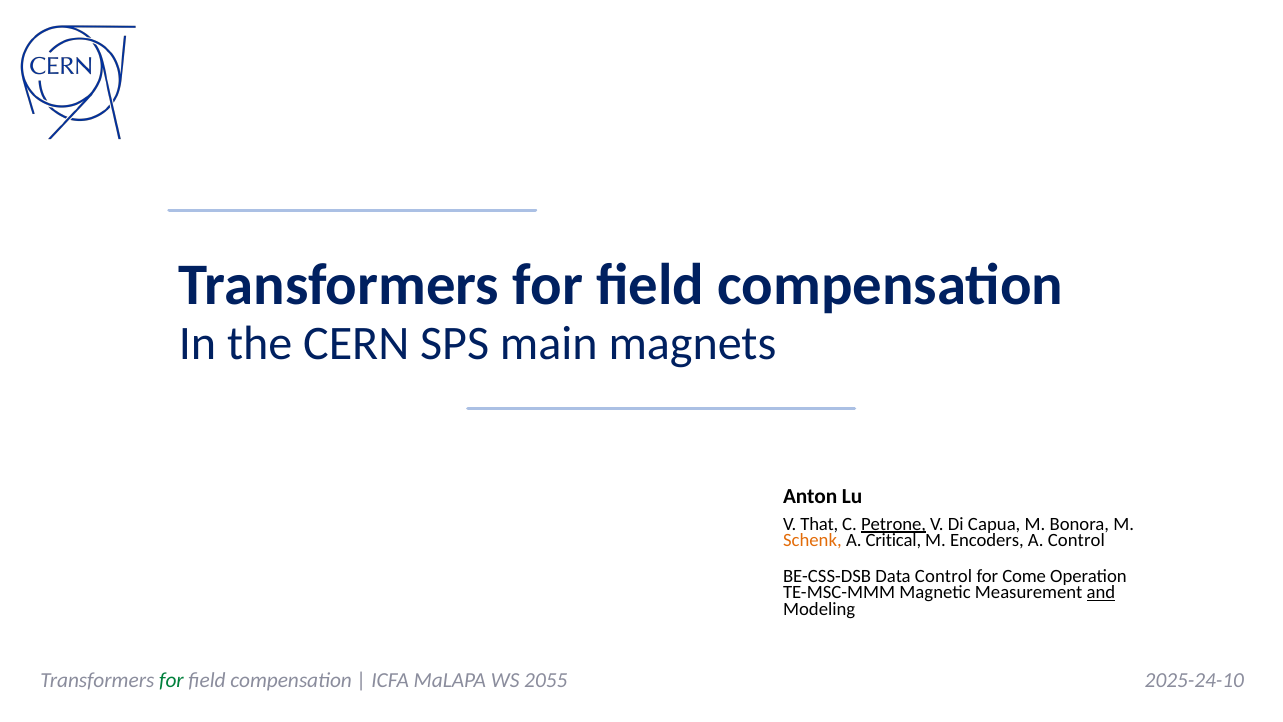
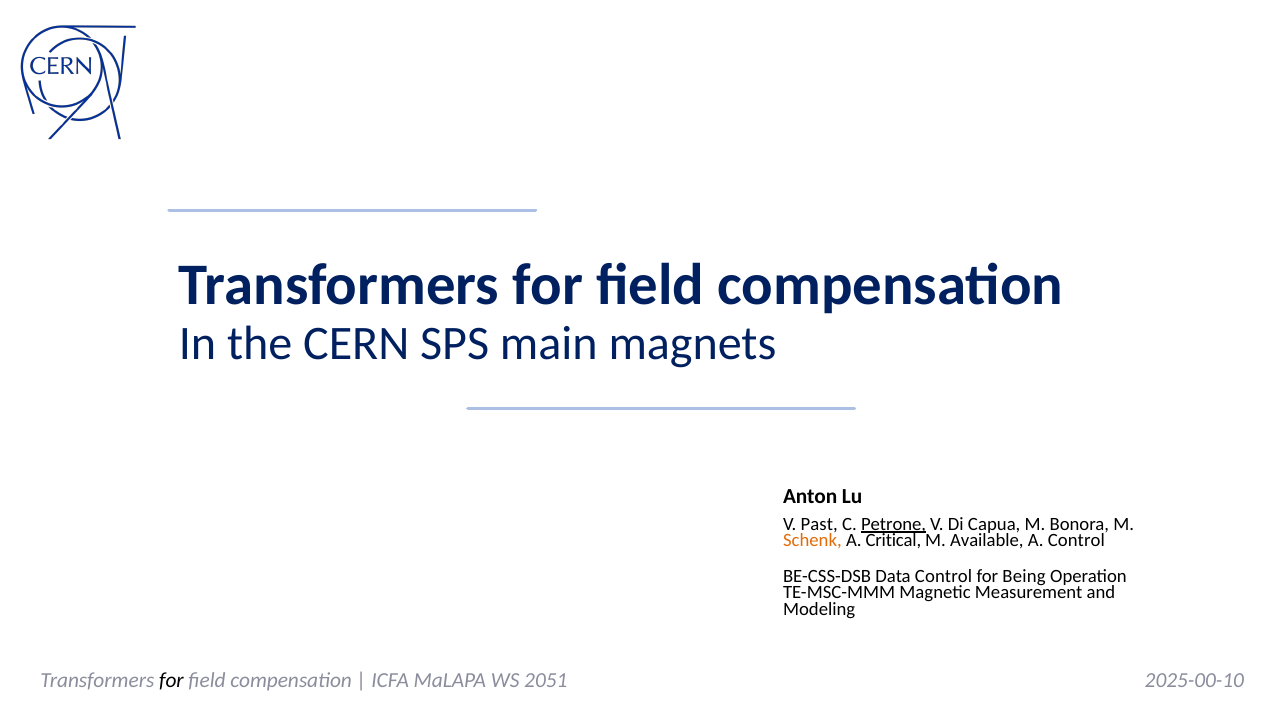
That: That -> Past
Encoders: Encoders -> Available
Come: Come -> Being
and underline: present -> none
for at (171, 680) colour: green -> black
2055: 2055 -> 2051
2025-24-10: 2025-24-10 -> 2025-00-10
